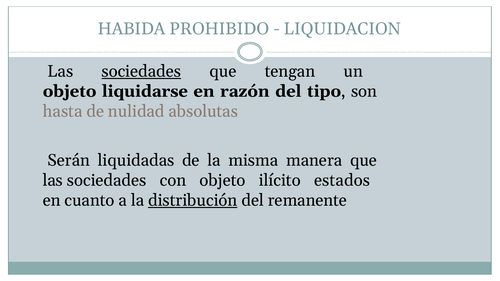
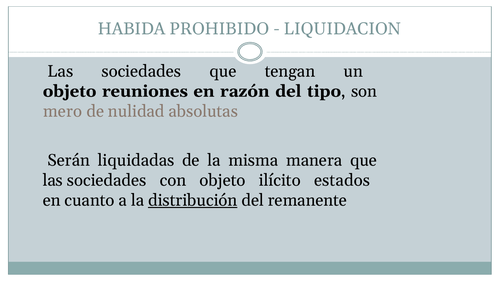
sociedades at (141, 71) underline: present -> none
liquidarse: liquidarse -> reuniones
hasta: hasta -> mero
